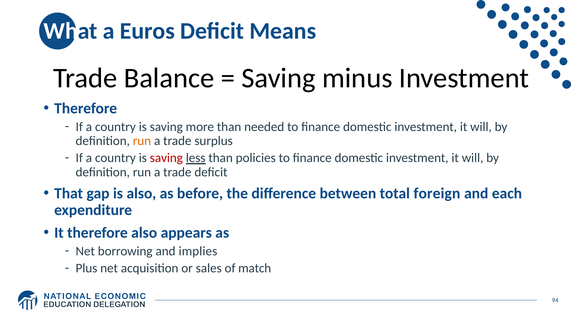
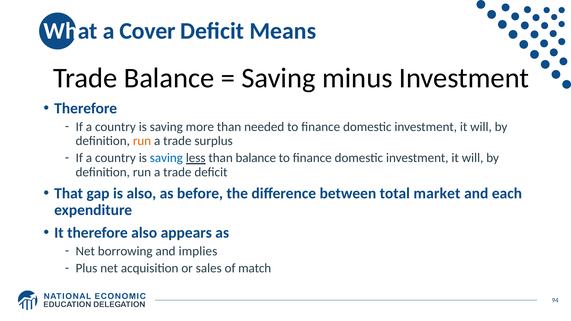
Euros: Euros -> Cover
saving at (166, 158) colour: red -> blue
than policies: policies -> balance
foreign: foreign -> market
